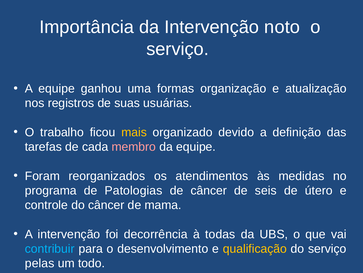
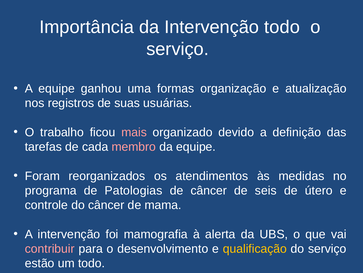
Intervenção noto: noto -> todo
mais colour: yellow -> pink
decorrência: decorrência -> mamografia
todas: todas -> alerta
contribuir colour: light blue -> pink
pelas: pelas -> estão
